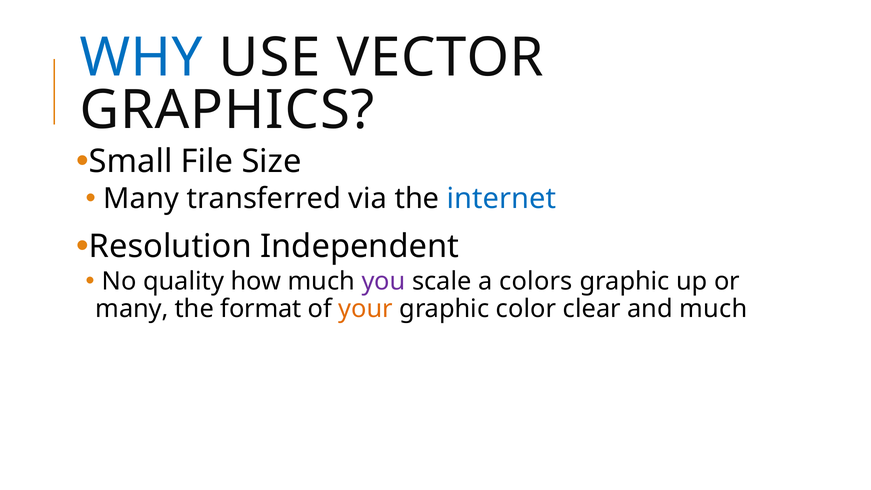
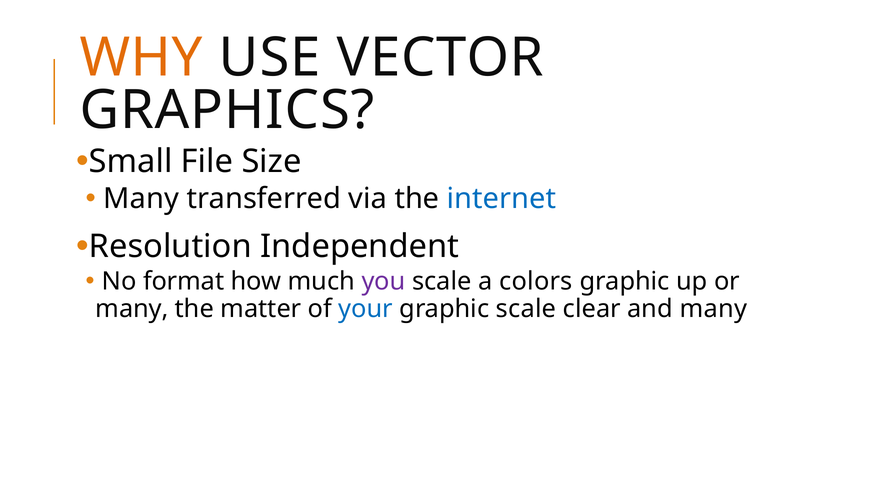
WHY colour: blue -> orange
quality: quality -> format
format: format -> matter
your colour: orange -> blue
graphic color: color -> scale
and much: much -> many
